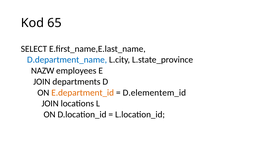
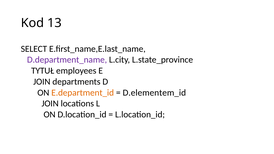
65: 65 -> 13
D.department_name colour: blue -> purple
NAZW: NAZW -> TYTUŁ
